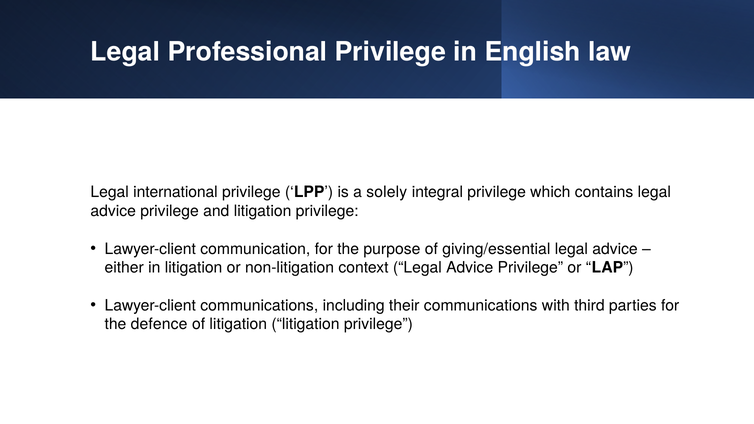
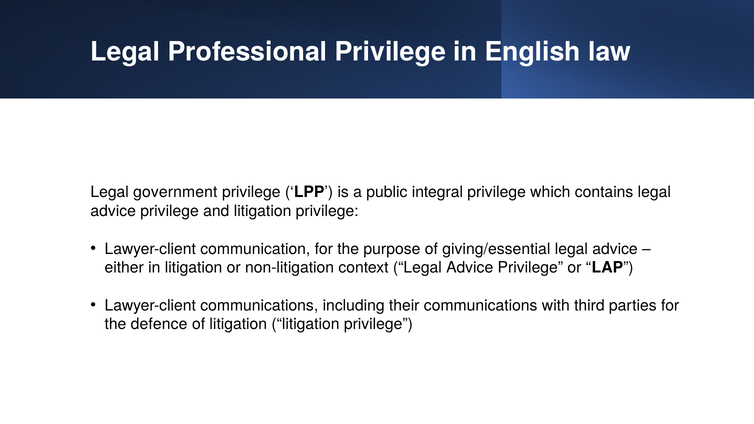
international: international -> government
solely: solely -> public
